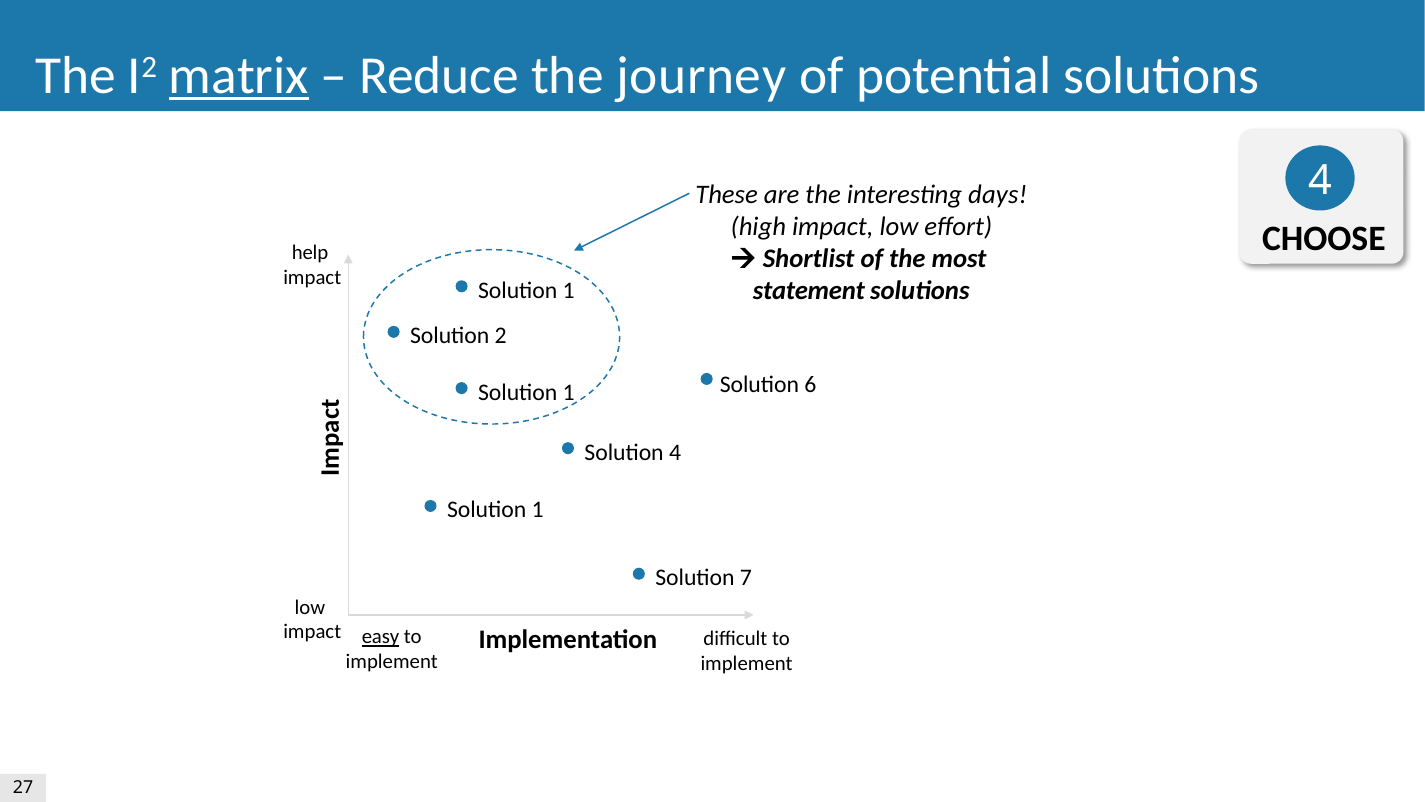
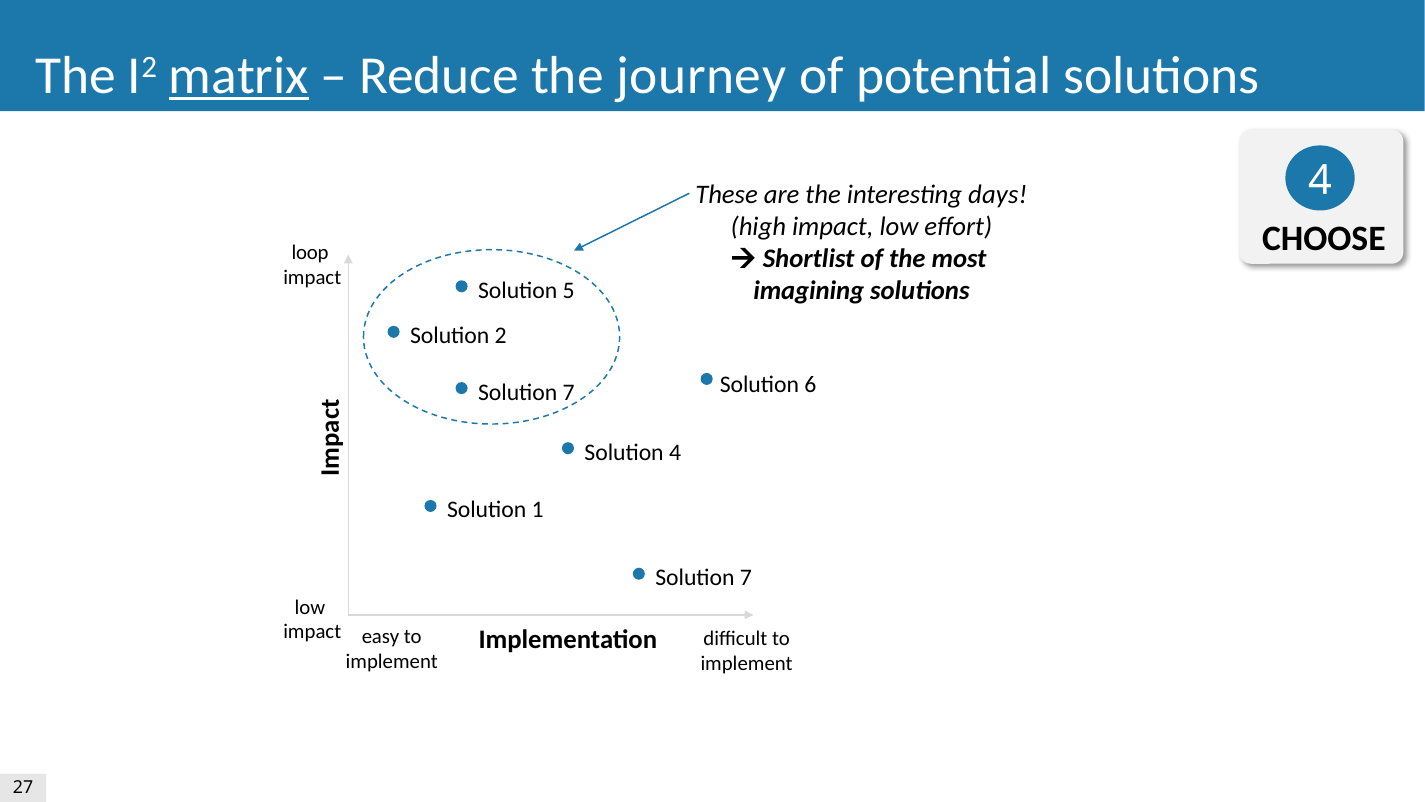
help: help -> loop
statement: statement -> imagining
1 at (569, 290): 1 -> 5
1 at (569, 392): 1 -> 7
easy underline: present -> none
